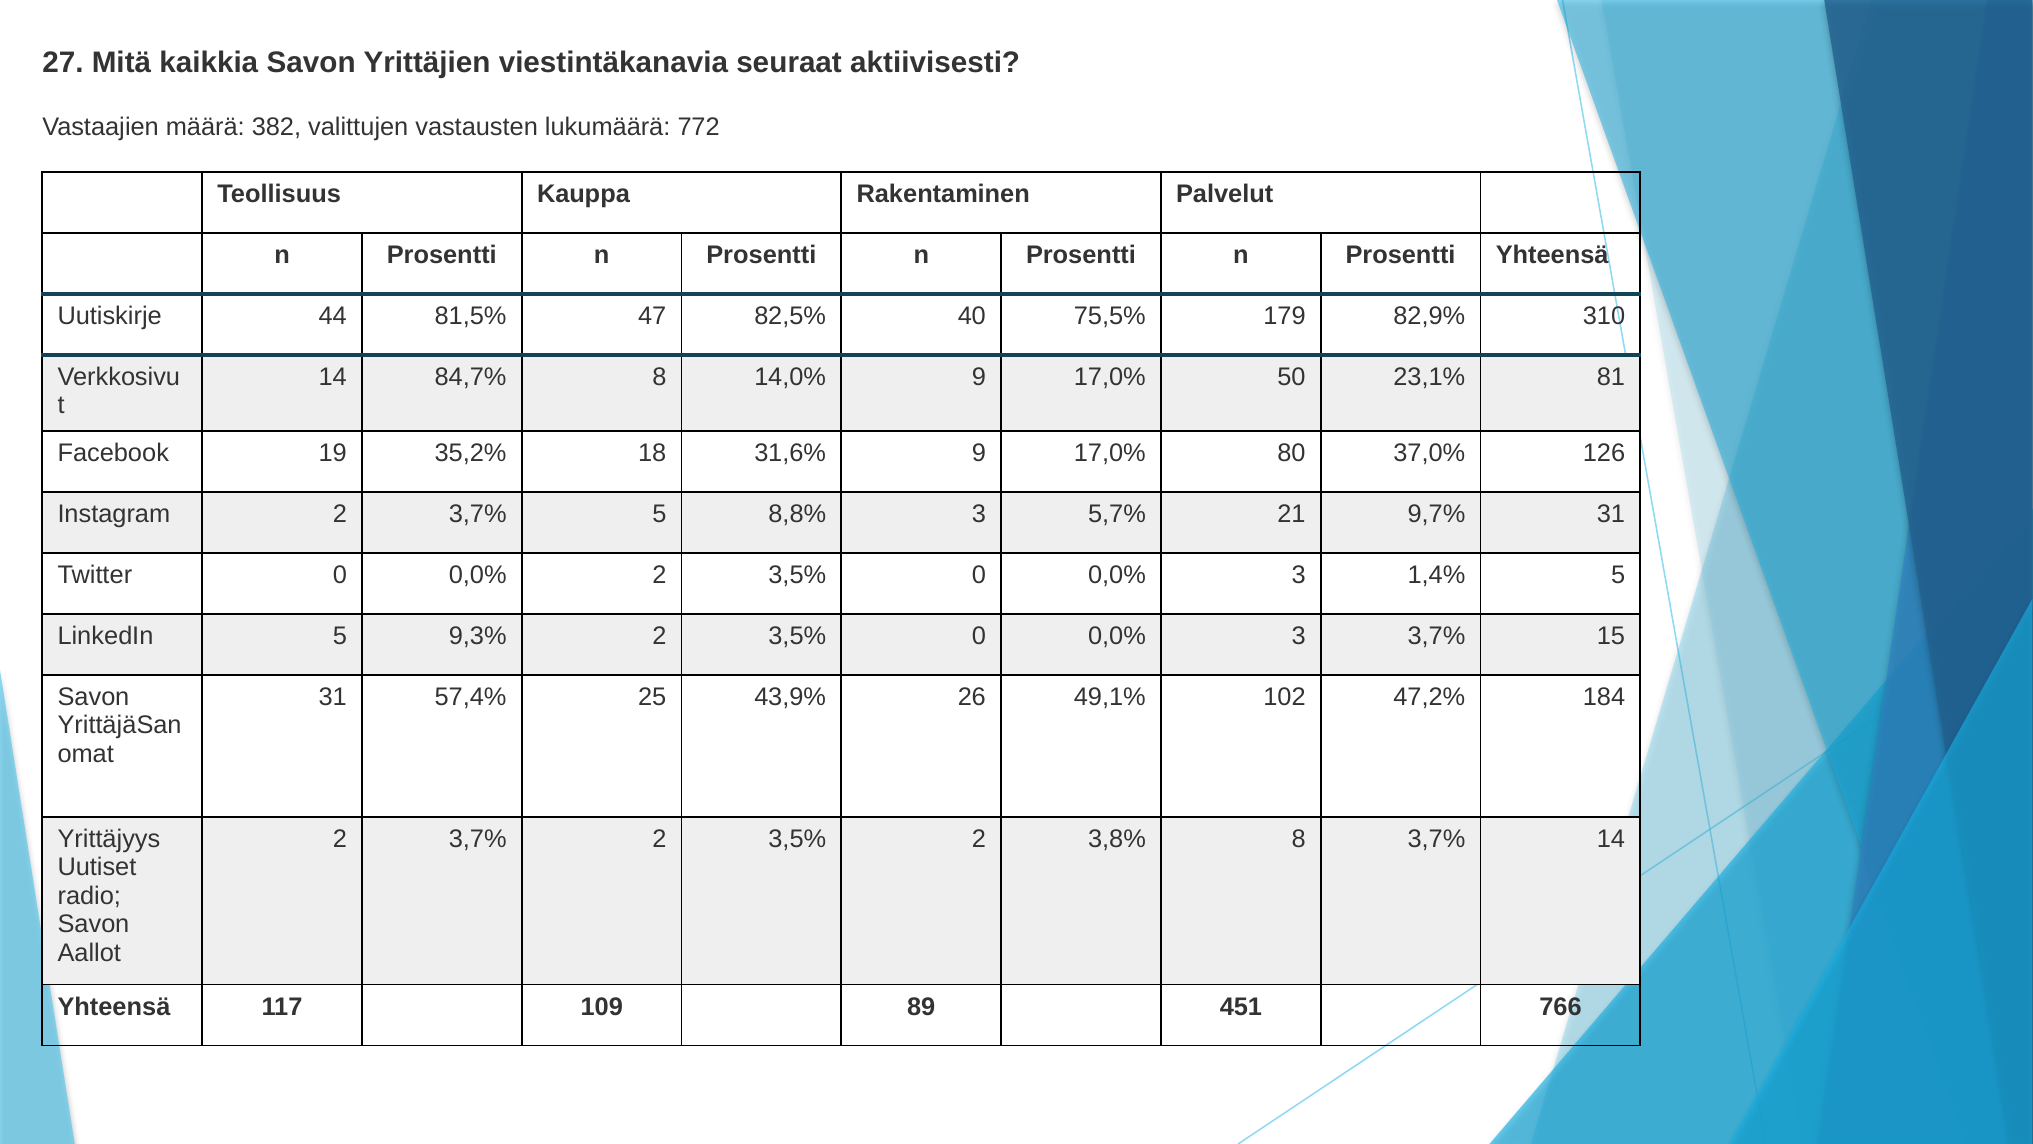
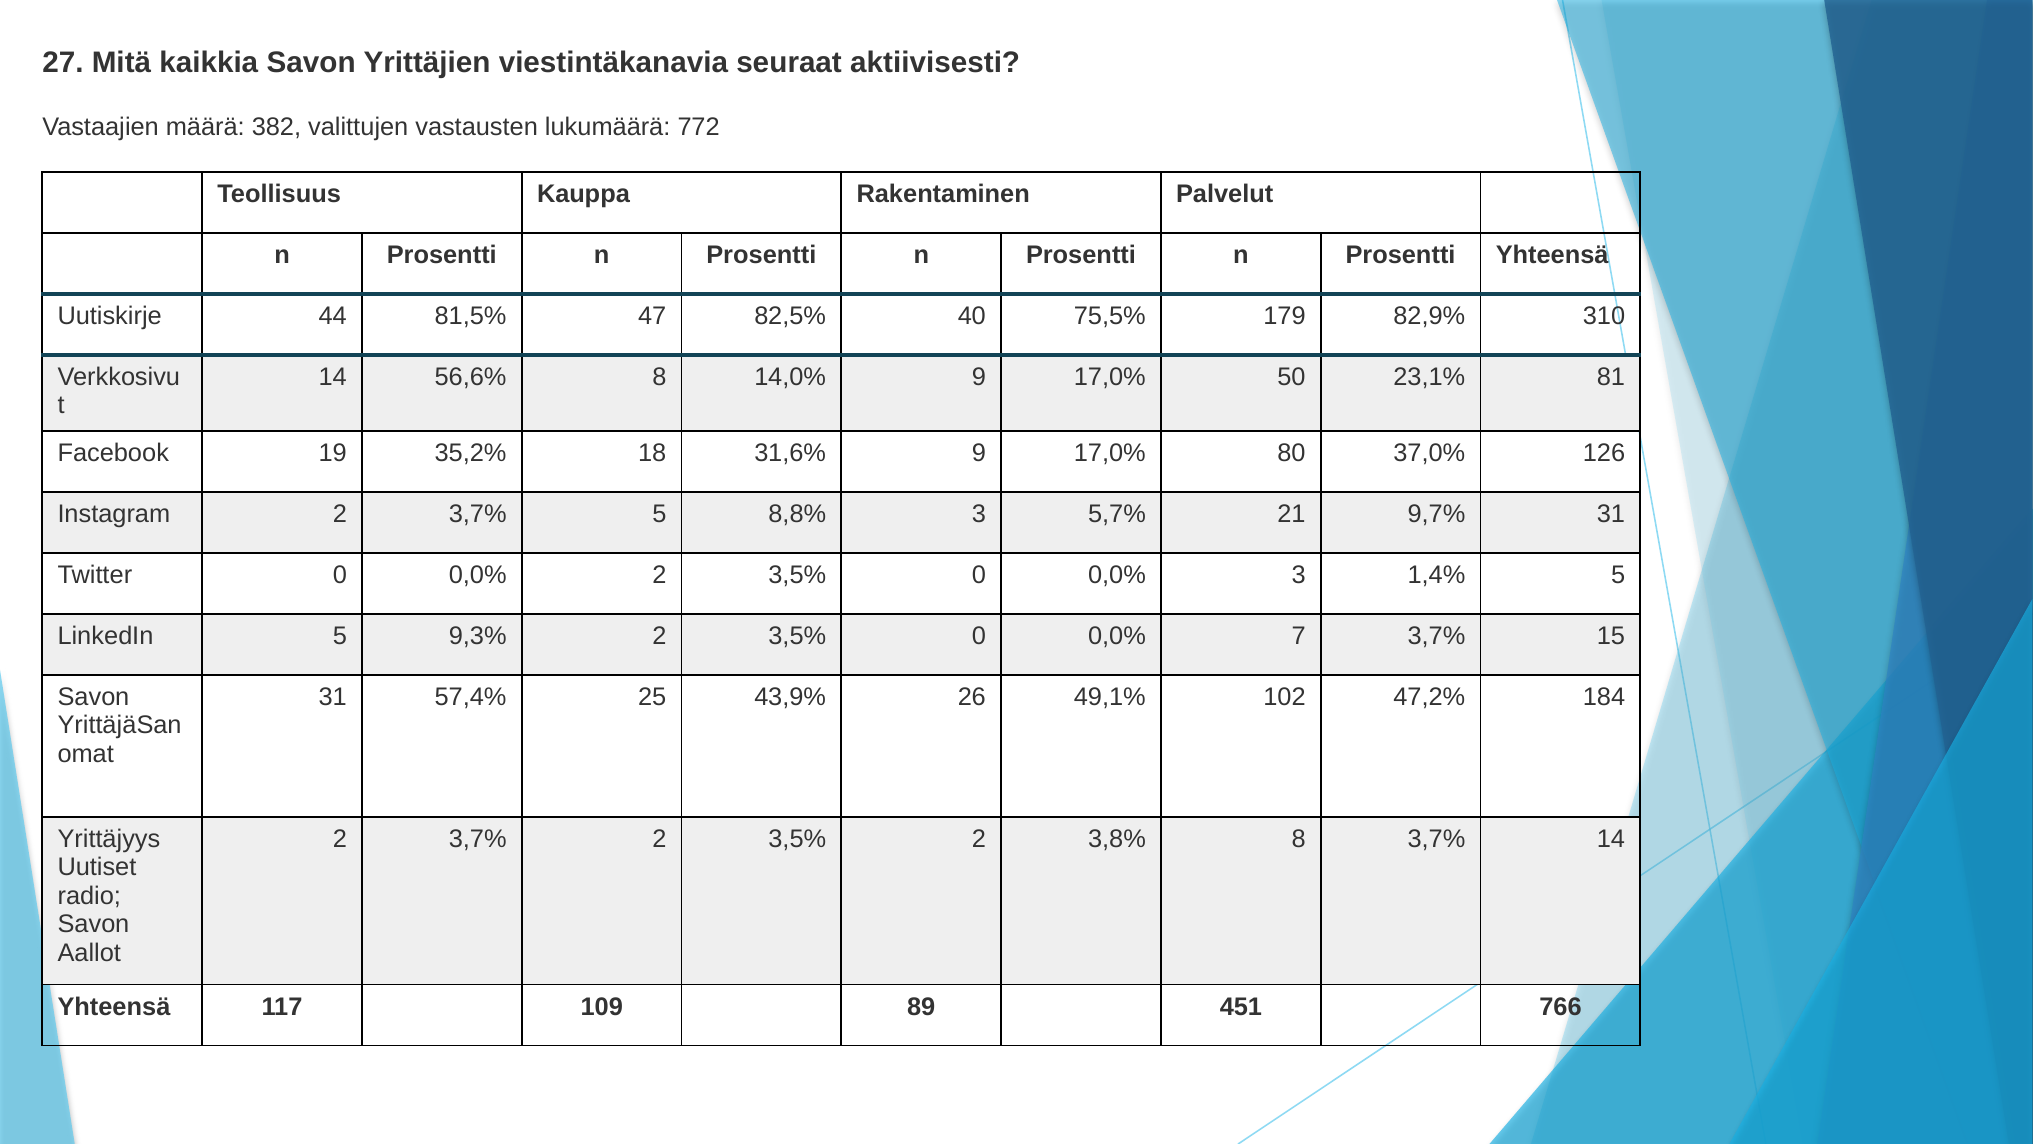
84,7%: 84,7% -> 56,6%
3 at (1299, 636): 3 -> 7
